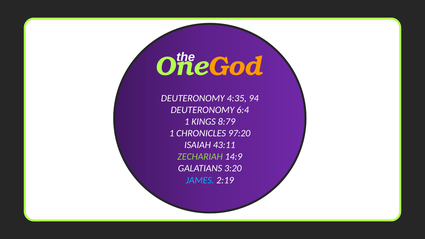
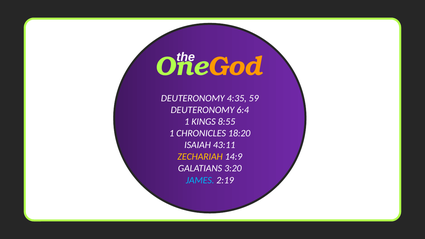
94: 94 -> 59
8:79: 8:79 -> 8:55
97:20: 97:20 -> 18:20
ZECHARIAH colour: light green -> yellow
